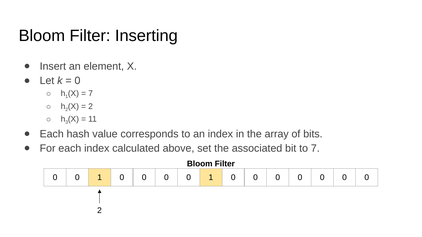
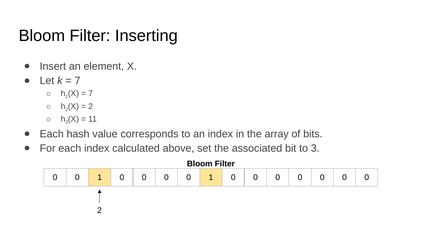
0 at (77, 81): 0 -> 7
to 7: 7 -> 3
